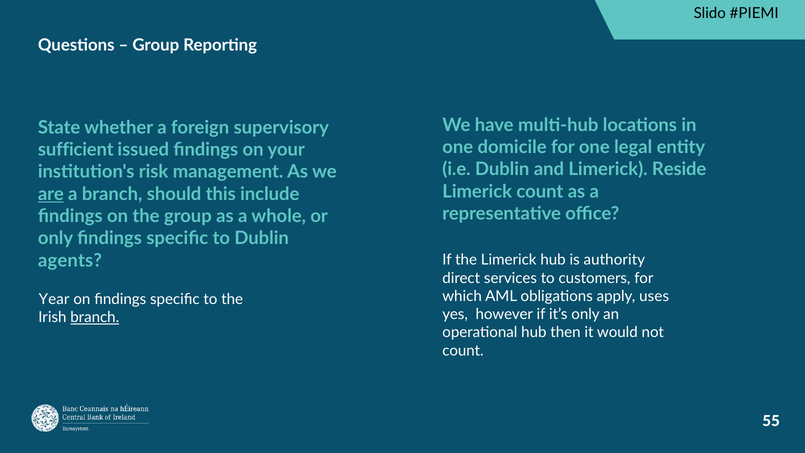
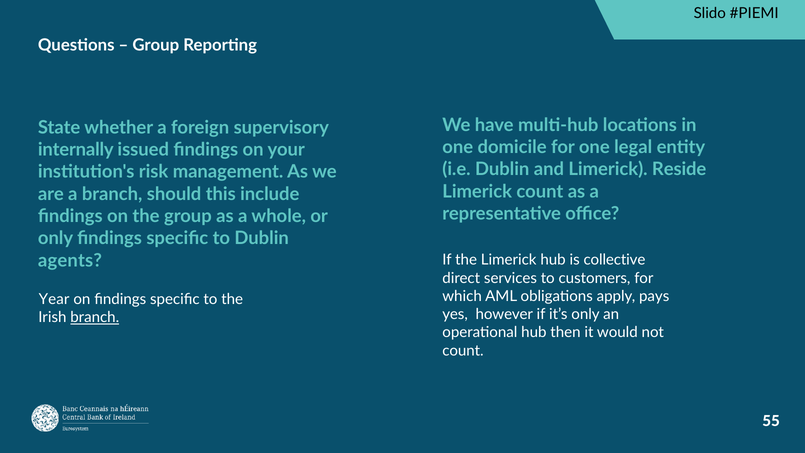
sufficient: sufficient -> internally
are underline: present -> none
authority: authority -> collective
uses: uses -> pays
